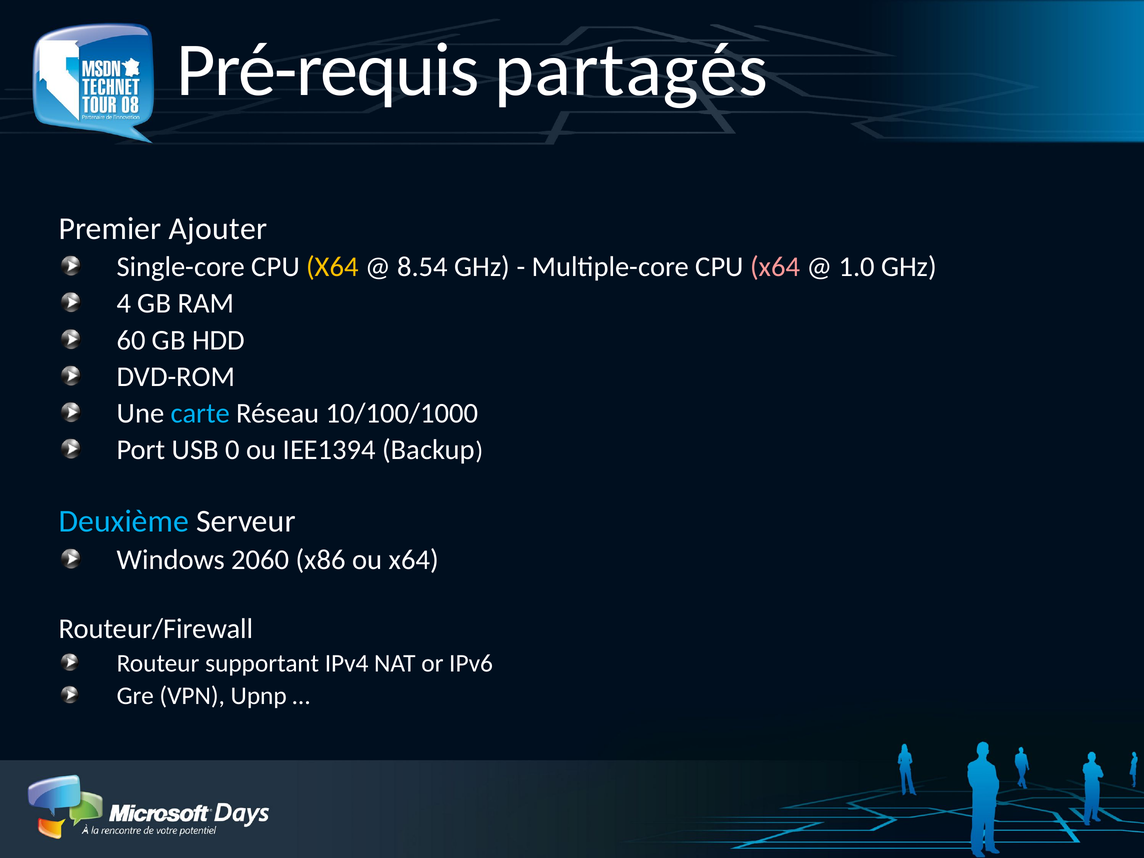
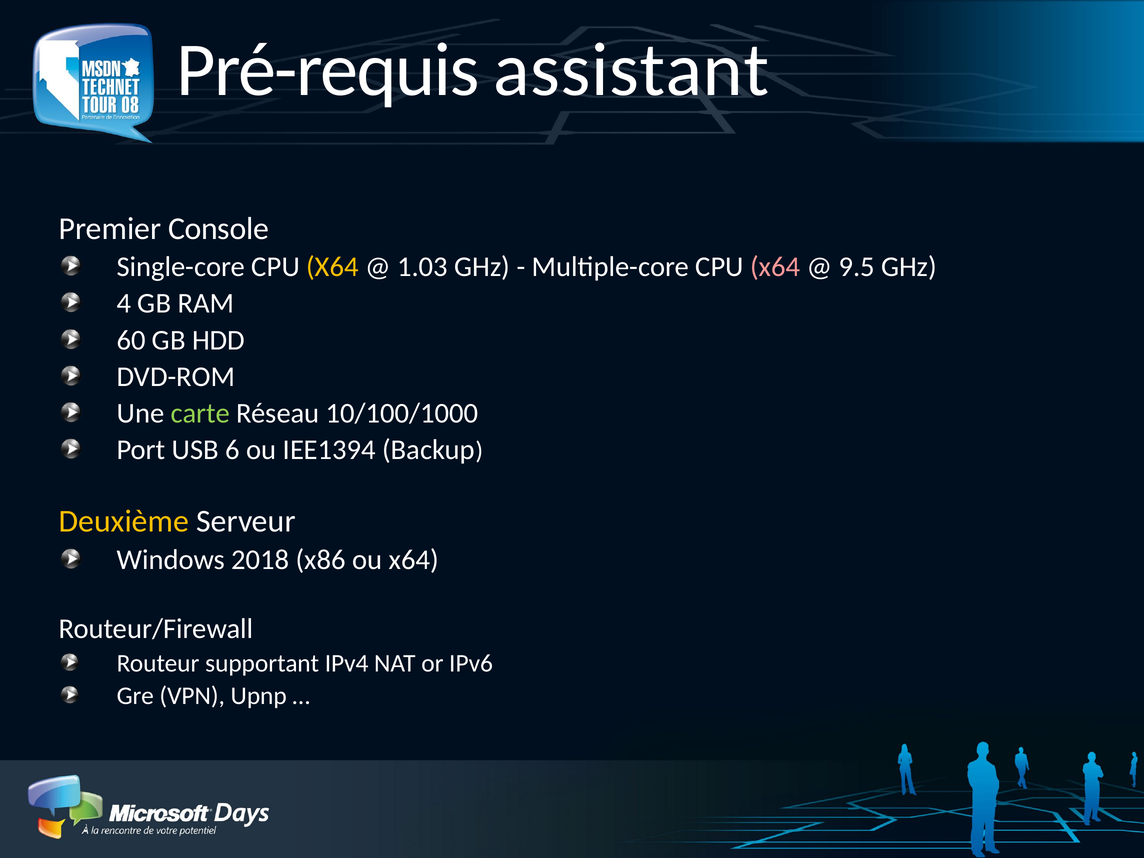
partagés: partagés -> assistant
Ajouter: Ajouter -> Console
8.54: 8.54 -> 1.03
1.0: 1.0 -> 9.5
carte colour: light blue -> light green
0: 0 -> 6
Deuxième colour: light blue -> yellow
2060: 2060 -> 2018
